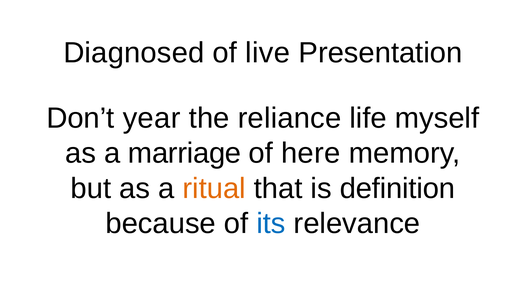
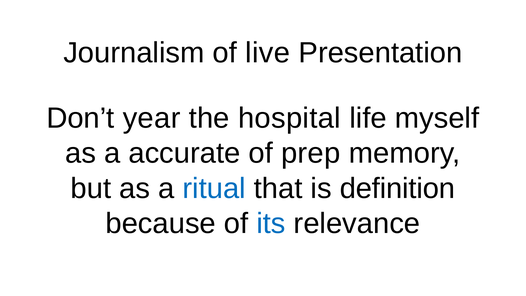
Diagnosed: Diagnosed -> Journalism
reliance: reliance -> hospital
marriage: marriage -> accurate
here: here -> prep
ritual colour: orange -> blue
